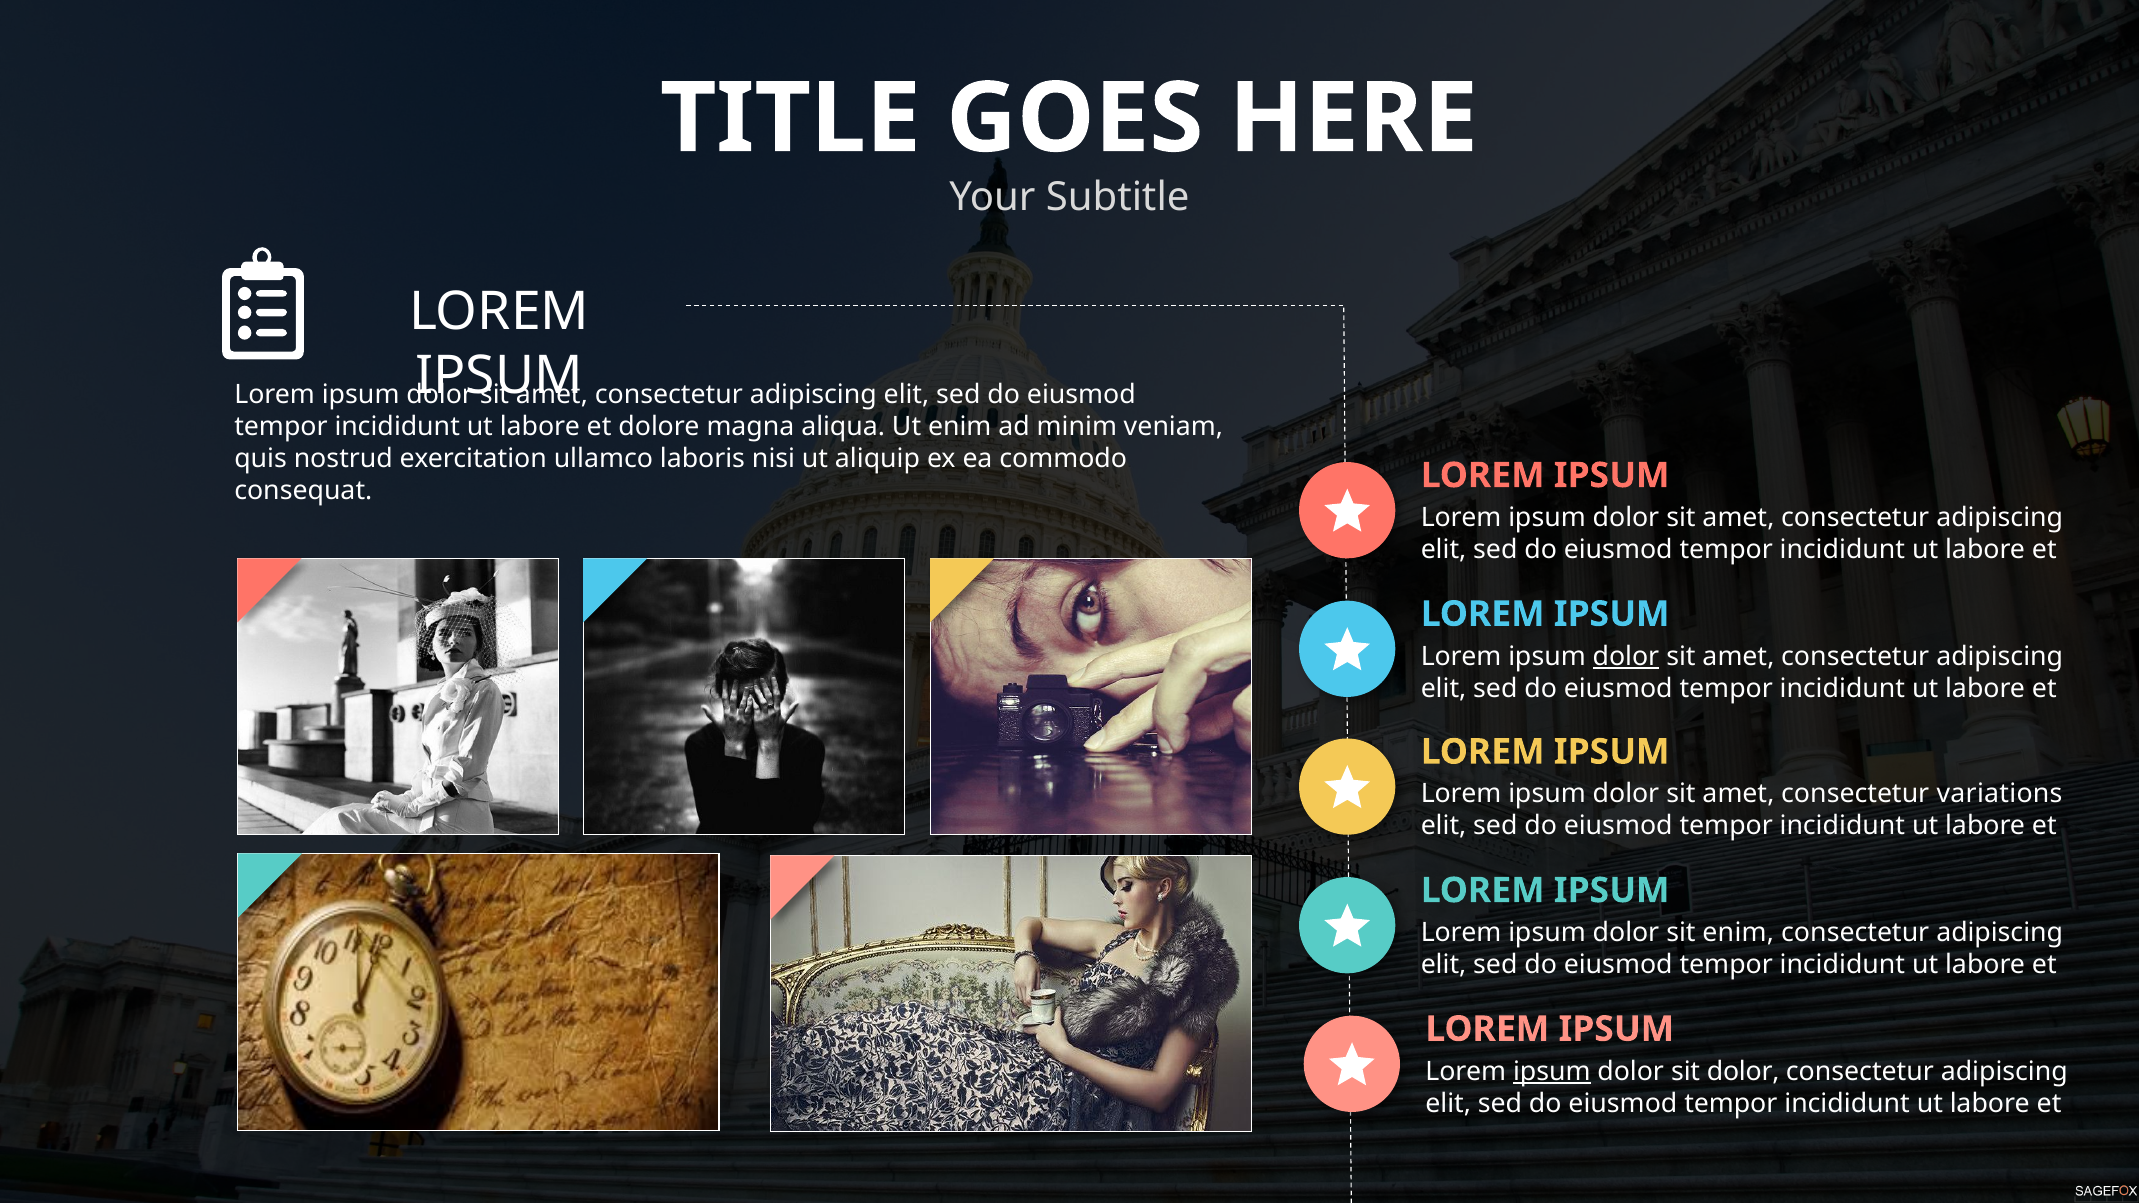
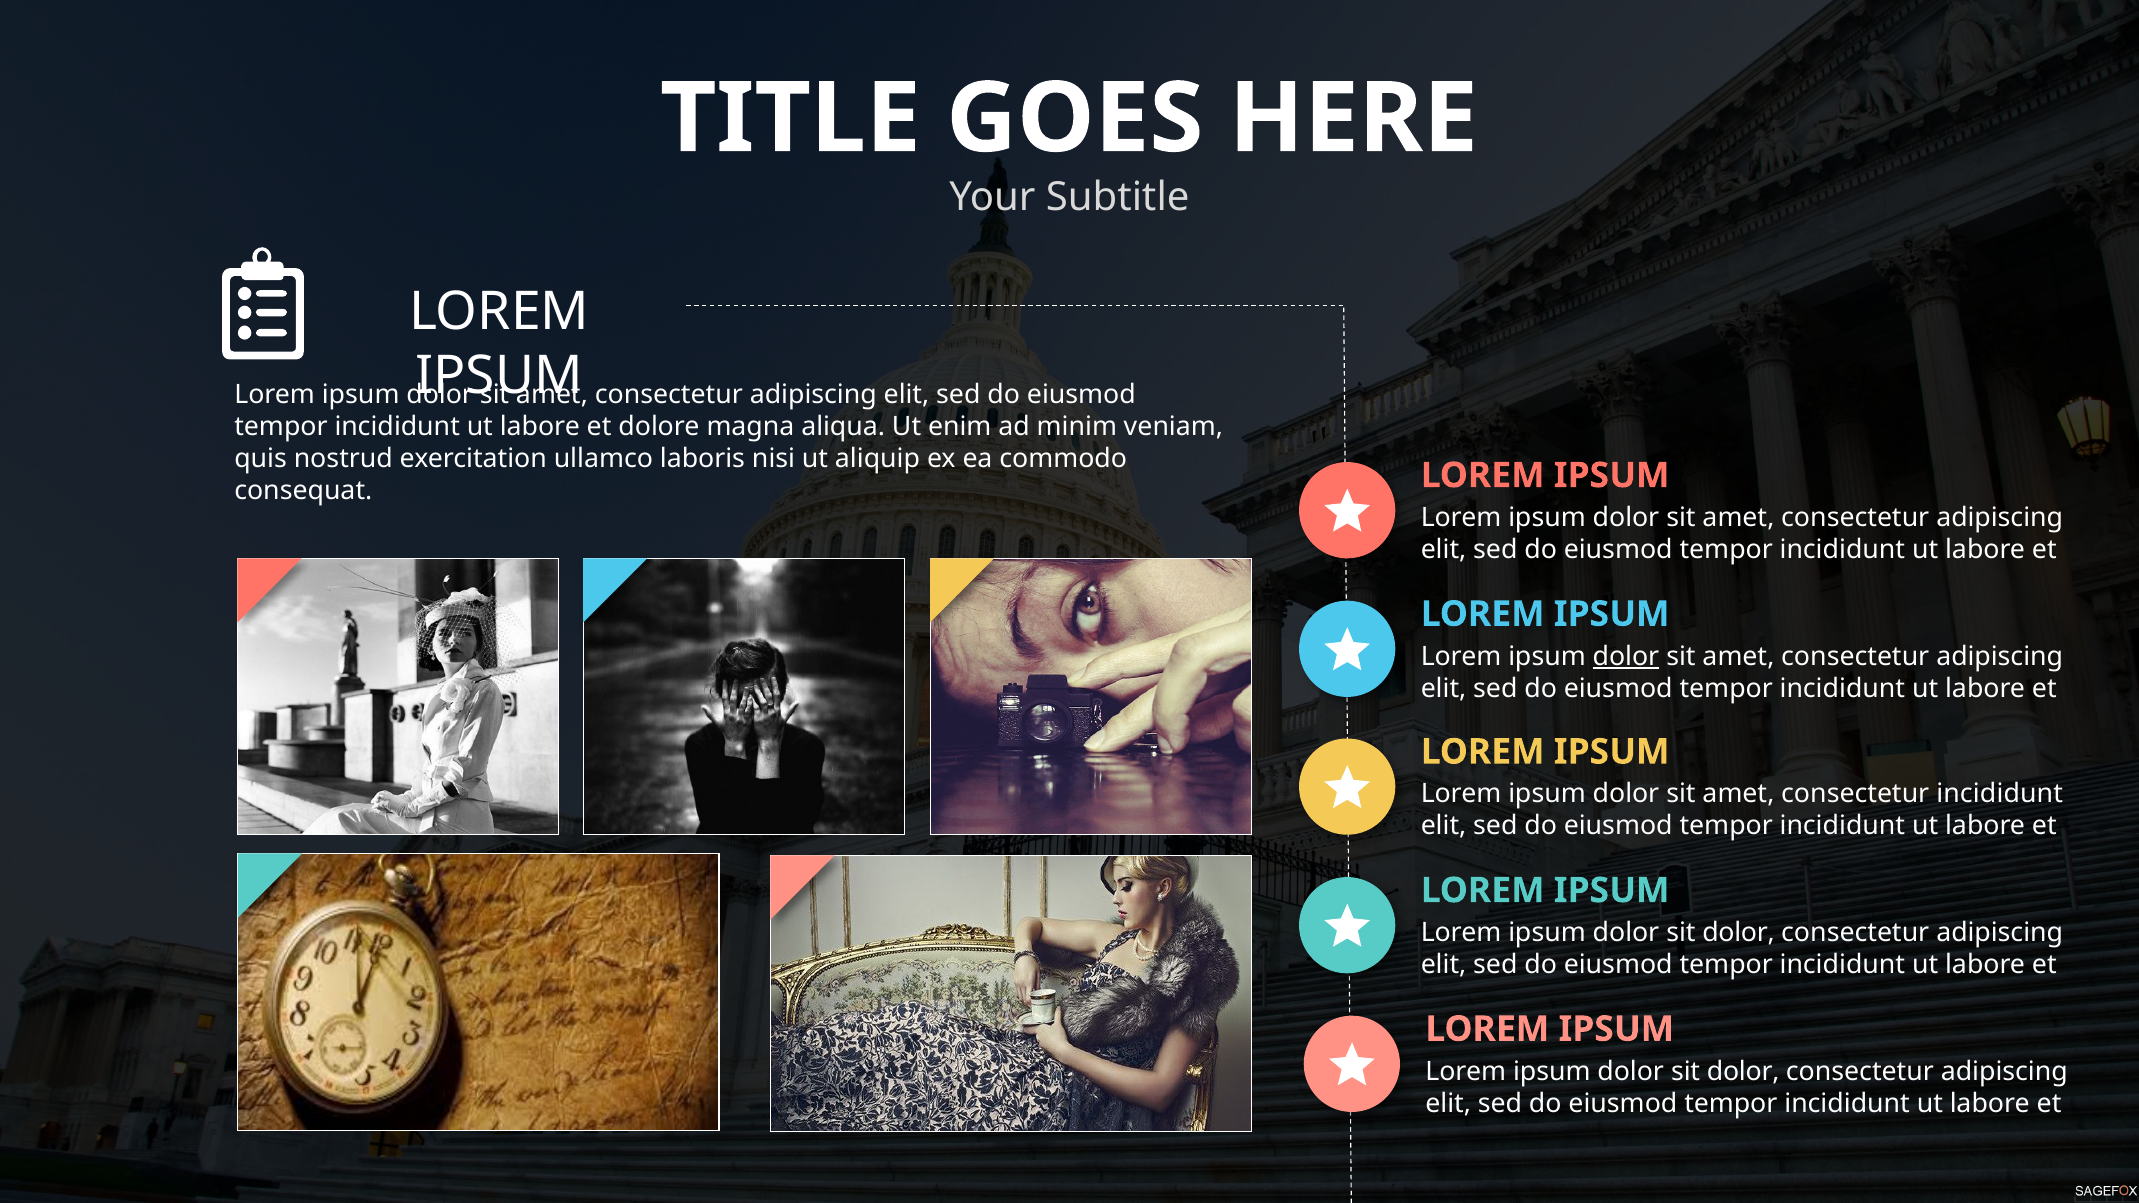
consectetur variations: variations -> incididunt
enim at (1738, 933): enim -> dolor
ipsum at (1552, 1071) underline: present -> none
